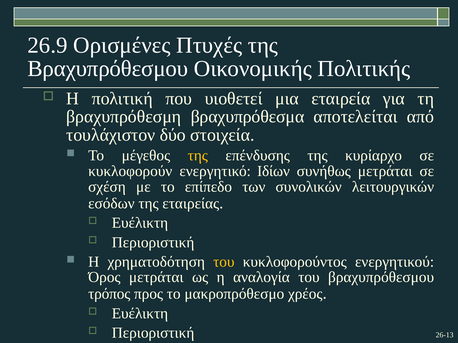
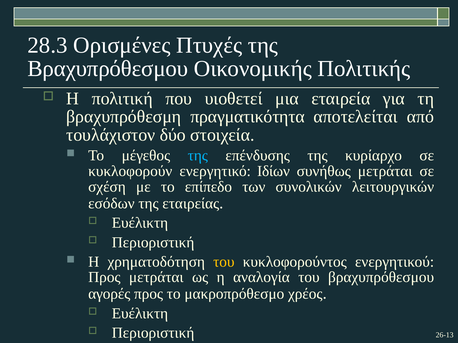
26.9: 26.9 -> 28.3
βραχυπρόθεσμα: βραχυπρόθεσμα -> πραγματικότητα
της at (198, 156) colour: yellow -> light blue
Όρος at (104, 278): Όρος -> Προς
τρόπος: τρόπος -> αγορές
